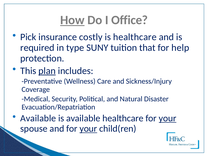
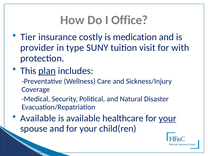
How underline: present -> none
Pick: Pick -> Tier
is healthcare: healthcare -> medication
required: required -> provider
that: that -> visit
help: help -> with
your at (88, 129) underline: present -> none
